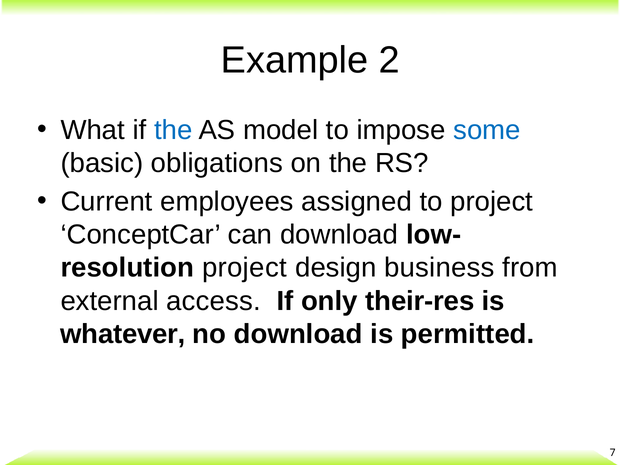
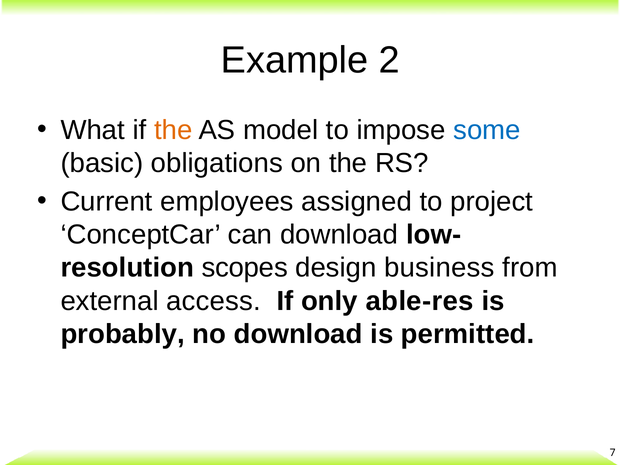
the at (173, 130) colour: blue -> orange
project at (245, 268): project -> scopes
their-res: their-res -> able-res
whatever: whatever -> probably
